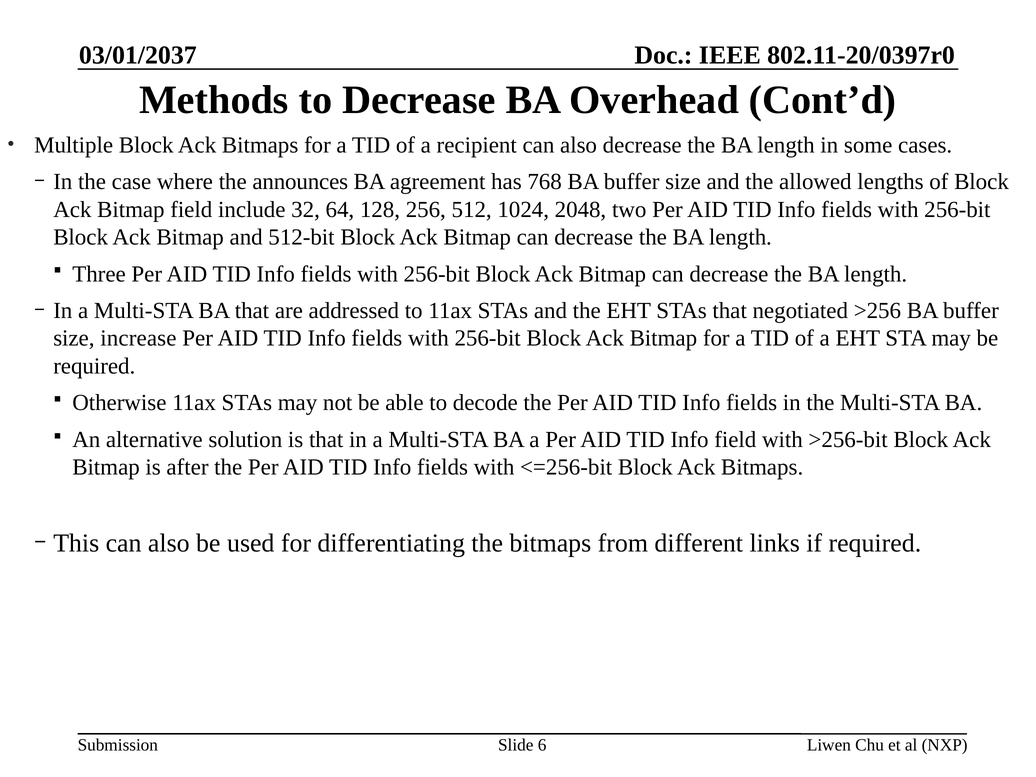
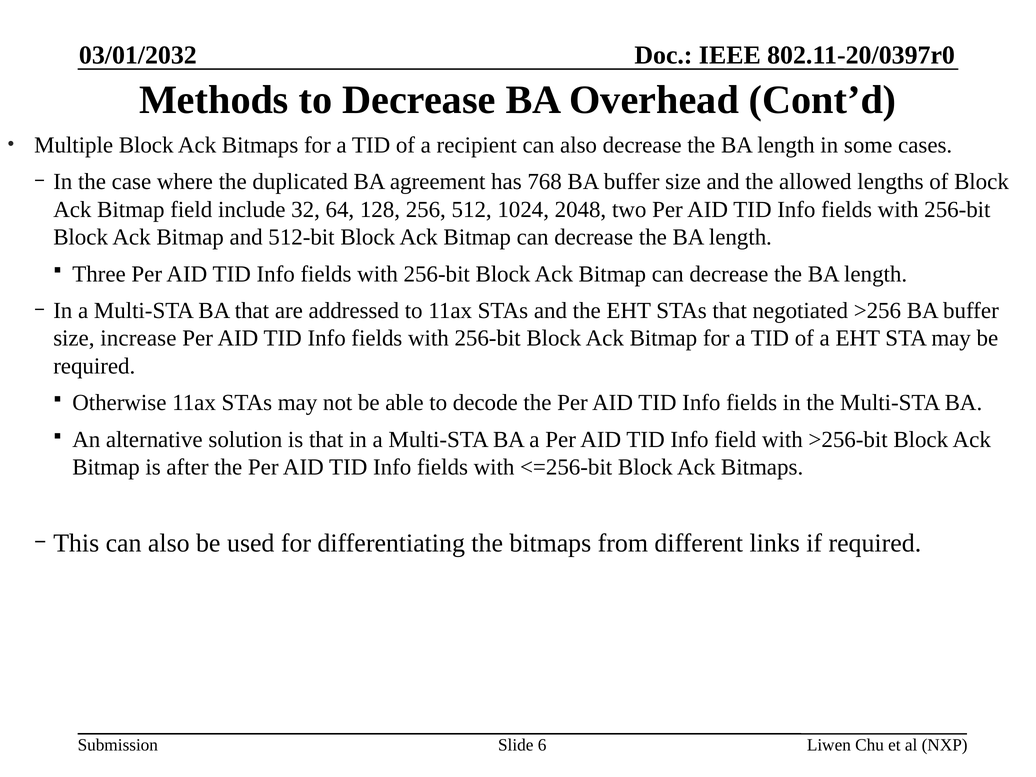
03/01/2037: 03/01/2037 -> 03/01/2032
announces: announces -> duplicated
